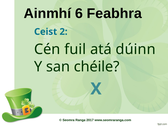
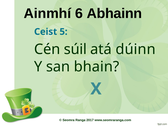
Feabhra: Feabhra -> Abhainn
2: 2 -> 5
fuil: fuil -> súil
chéile: chéile -> bhain
